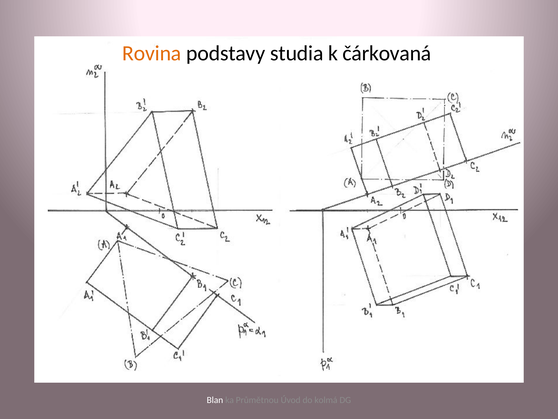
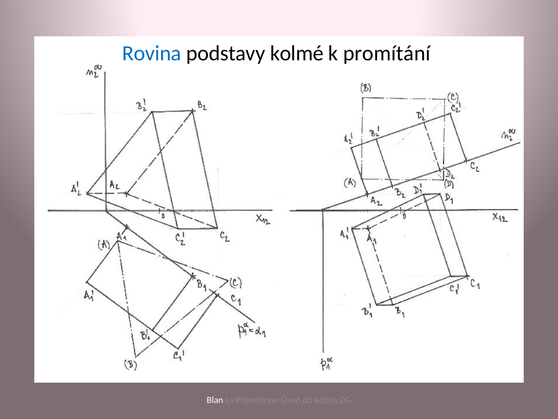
Rovina colour: orange -> blue
studia: studia -> kolmé
čárkovaná: čárkovaná -> promítání
